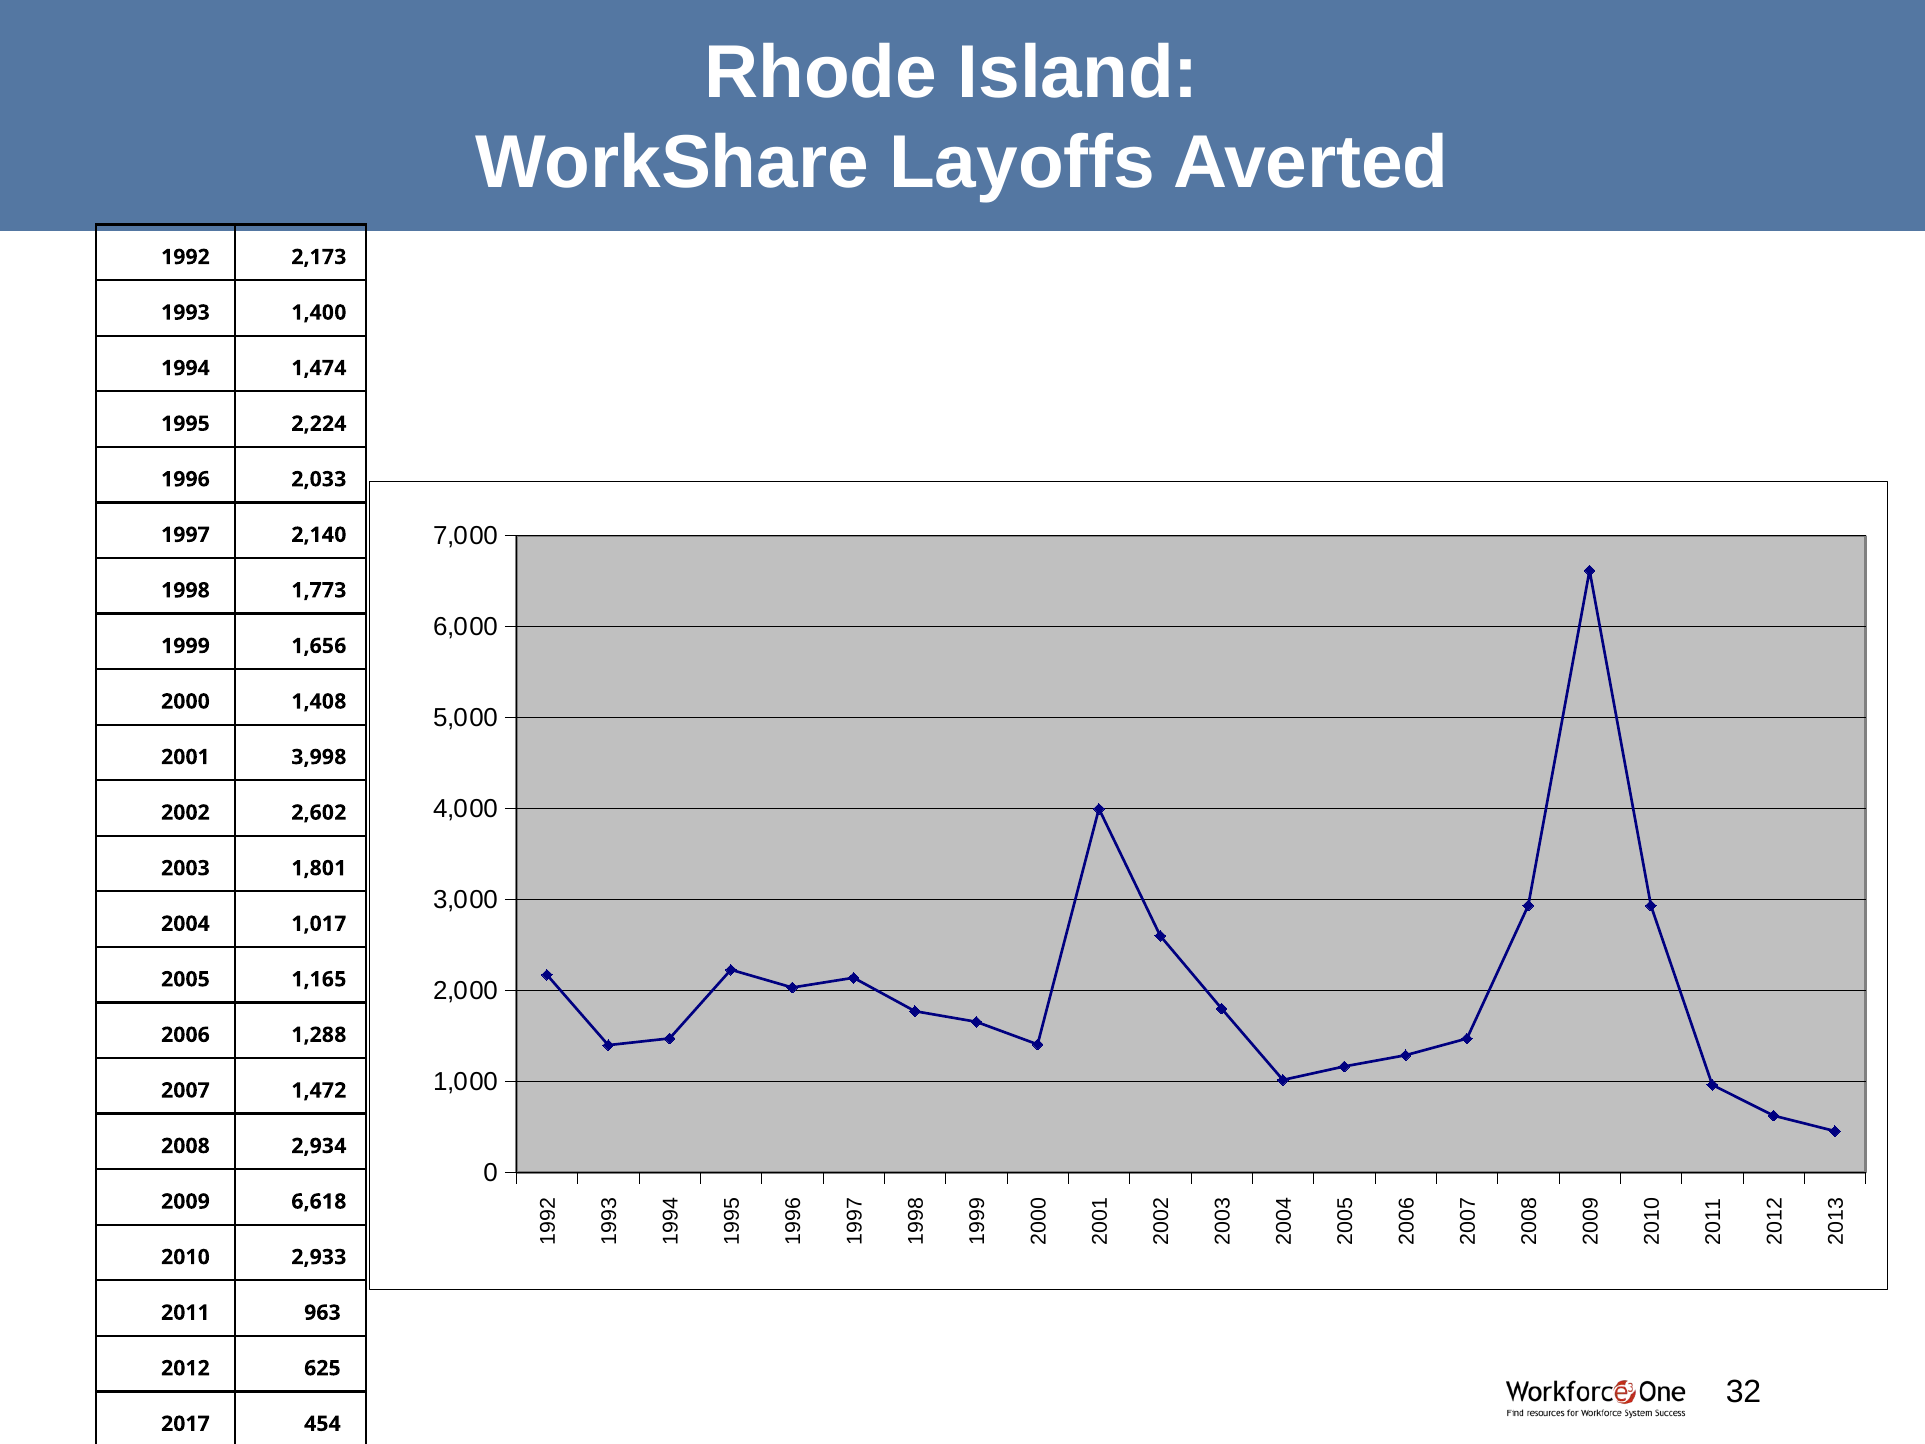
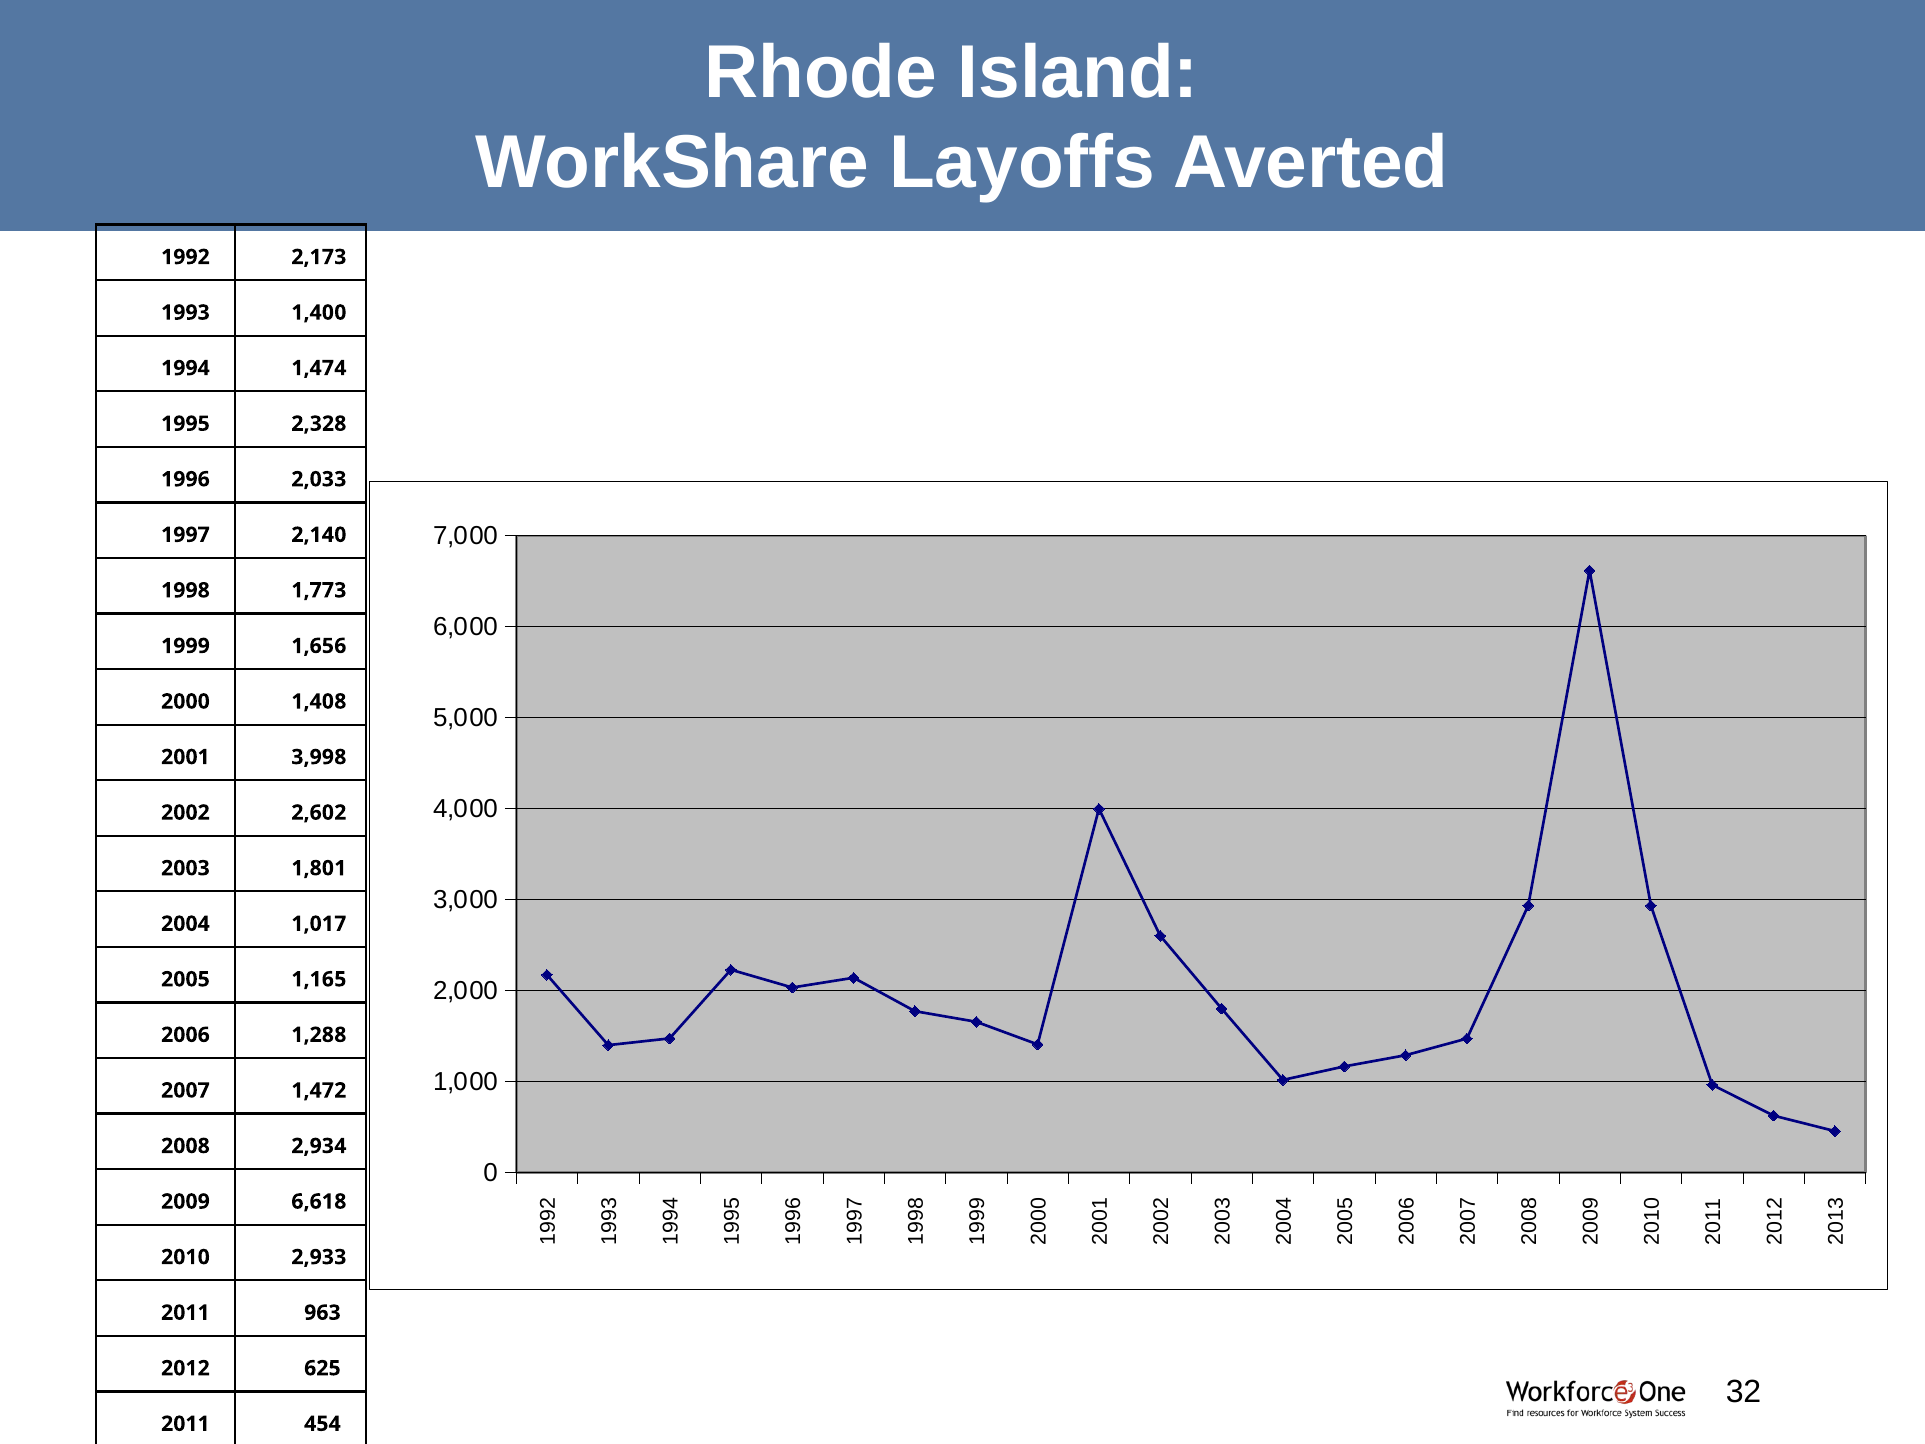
2,224: 2,224 -> 2,328
2017 at (185, 1424): 2017 -> 2011
